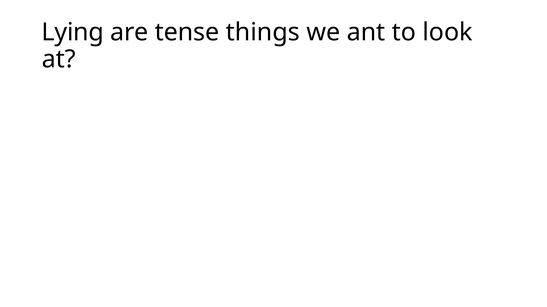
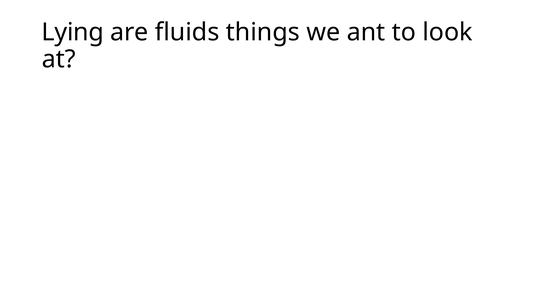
tense: tense -> fluids
